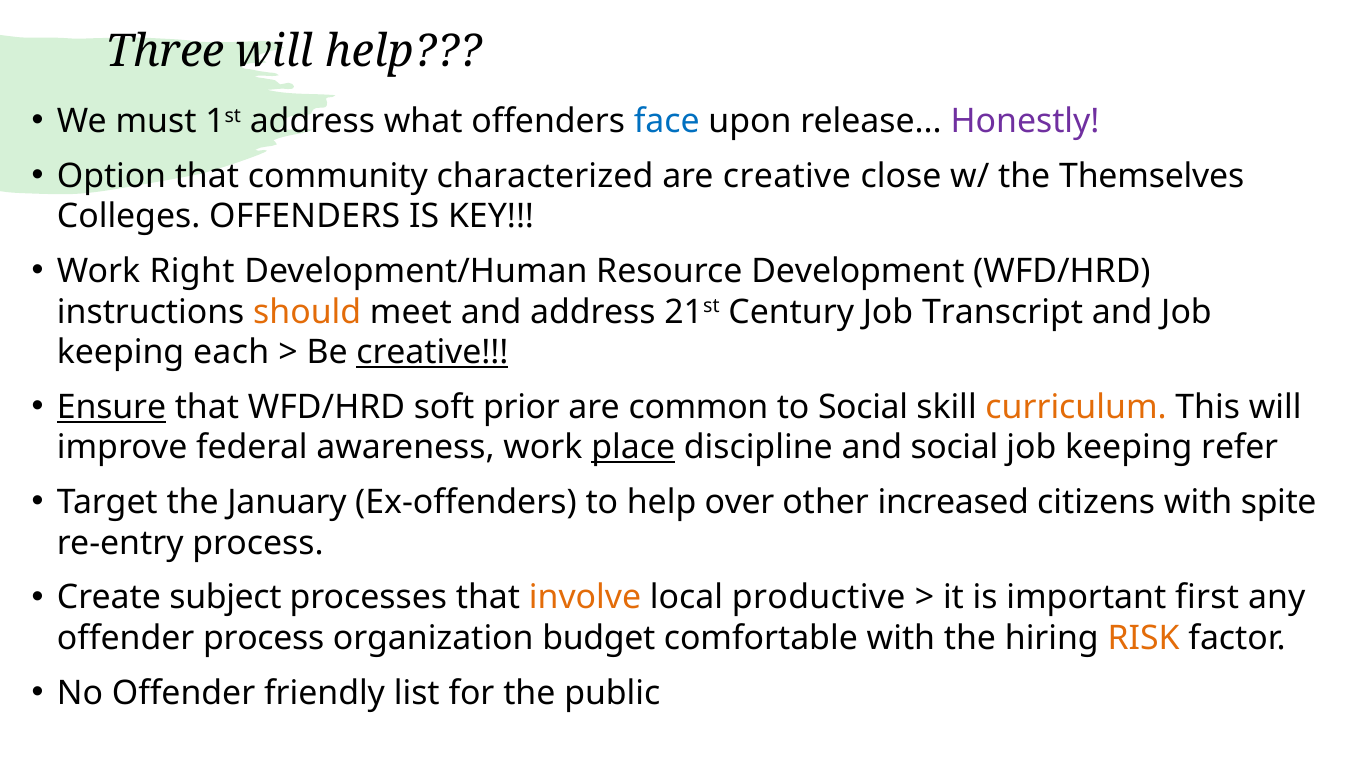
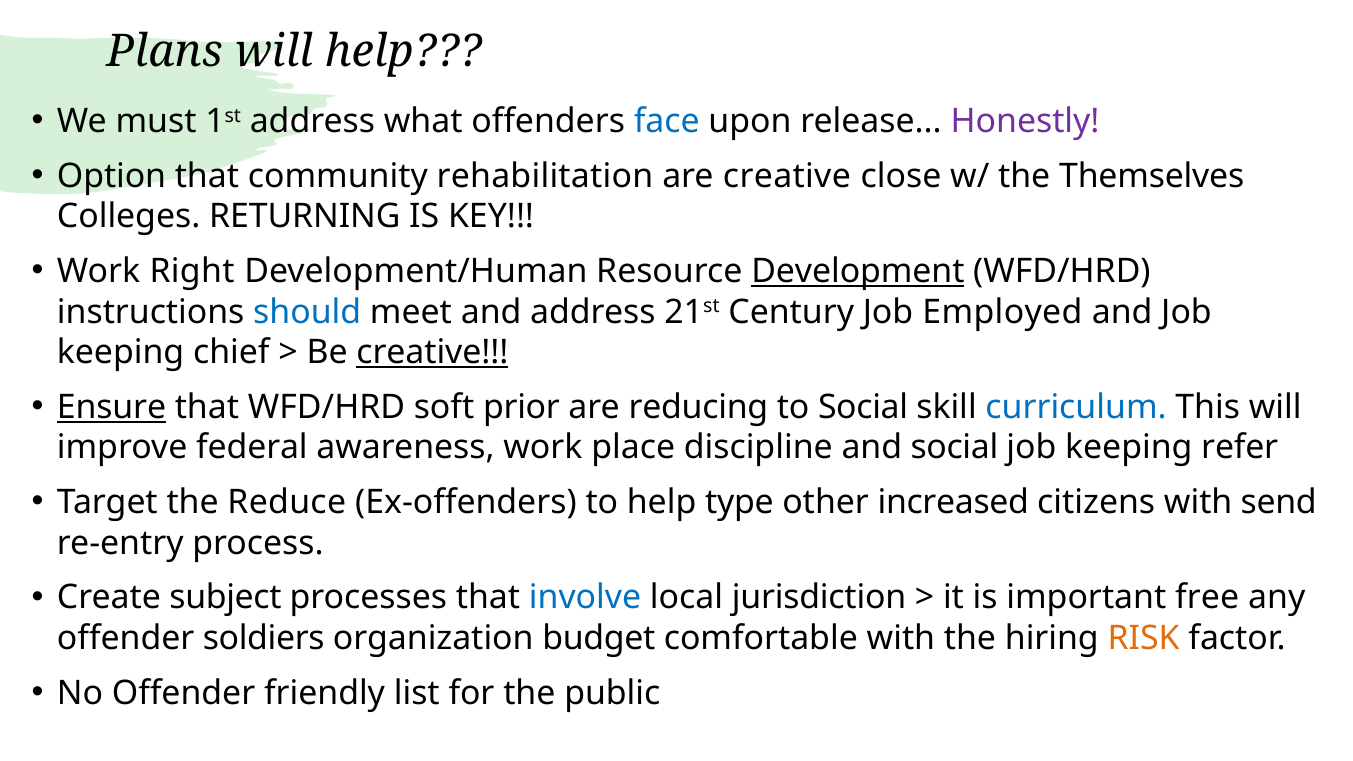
Three: Three -> Plans
characterized: characterized -> rehabilitation
Colleges OFFENDERS: OFFENDERS -> RETURNING
Development underline: none -> present
should colour: orange -> blue
Transcript: Transcript -> Employed
each: each -> chief
common: common -> reducing
curriculum colour: orange -> blue
place underline: present -> none
January: January -> Reduce
over: over -> type
spite: spite -> send
involve colour: orange -> blue
productive: productive -> jurisdiction
first: first -> free
offender process: process -> soldiers
